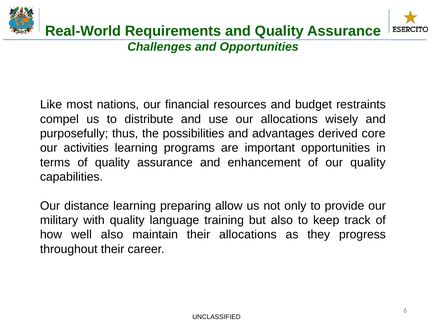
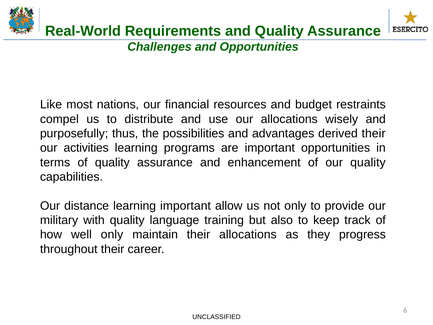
derived core: core -> their
learning preparing: preparing -> important
well also: also -> only
